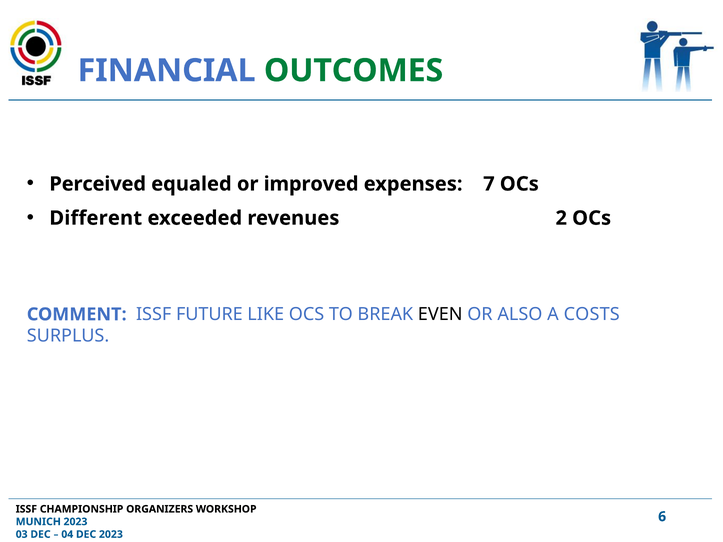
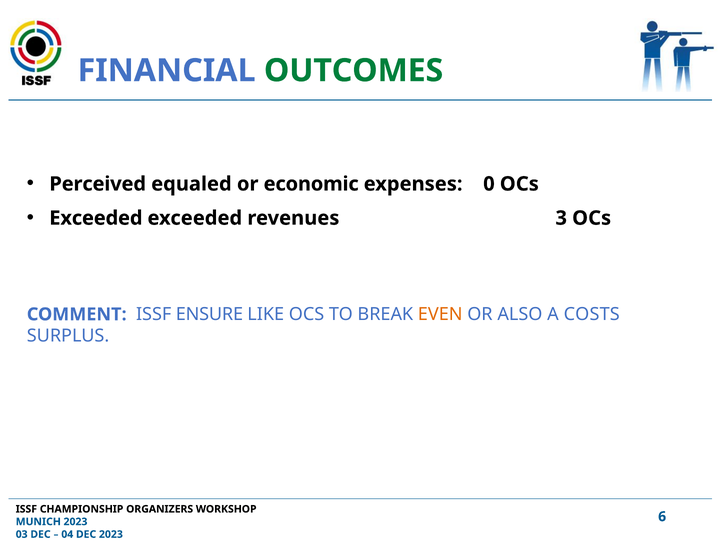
improved: improved -> economic
7: 7 -> 0
Different at (96, 218): Different -> Exceeded
2: 2 -> 3
FUTURE: FUTURE -> ENSURE
EVEN colour: black -> orange
